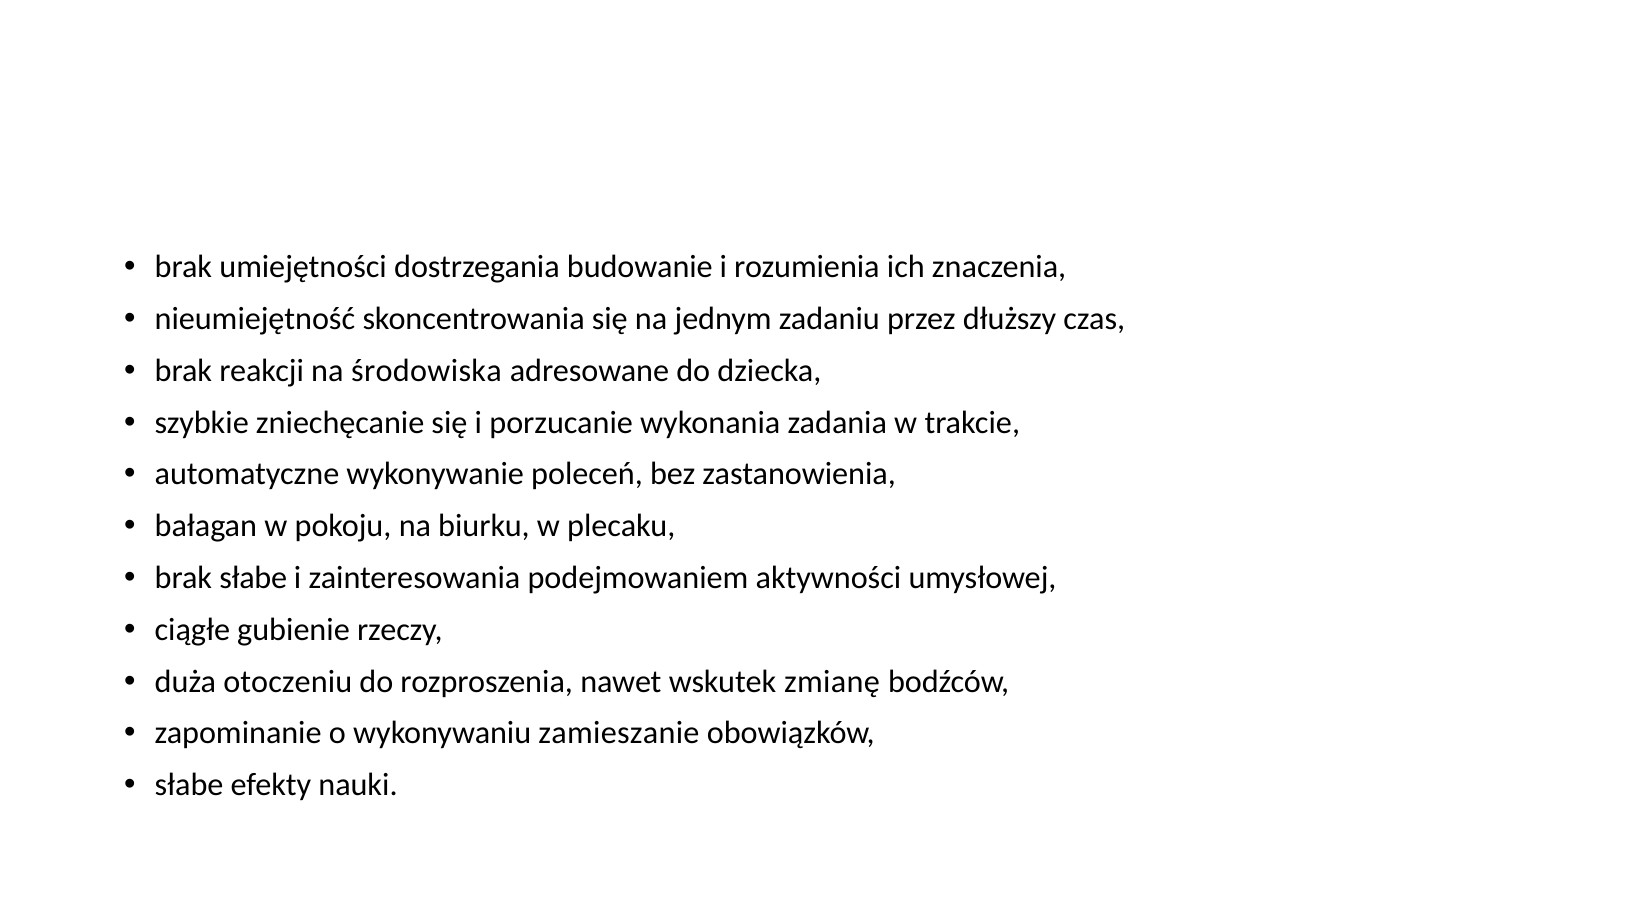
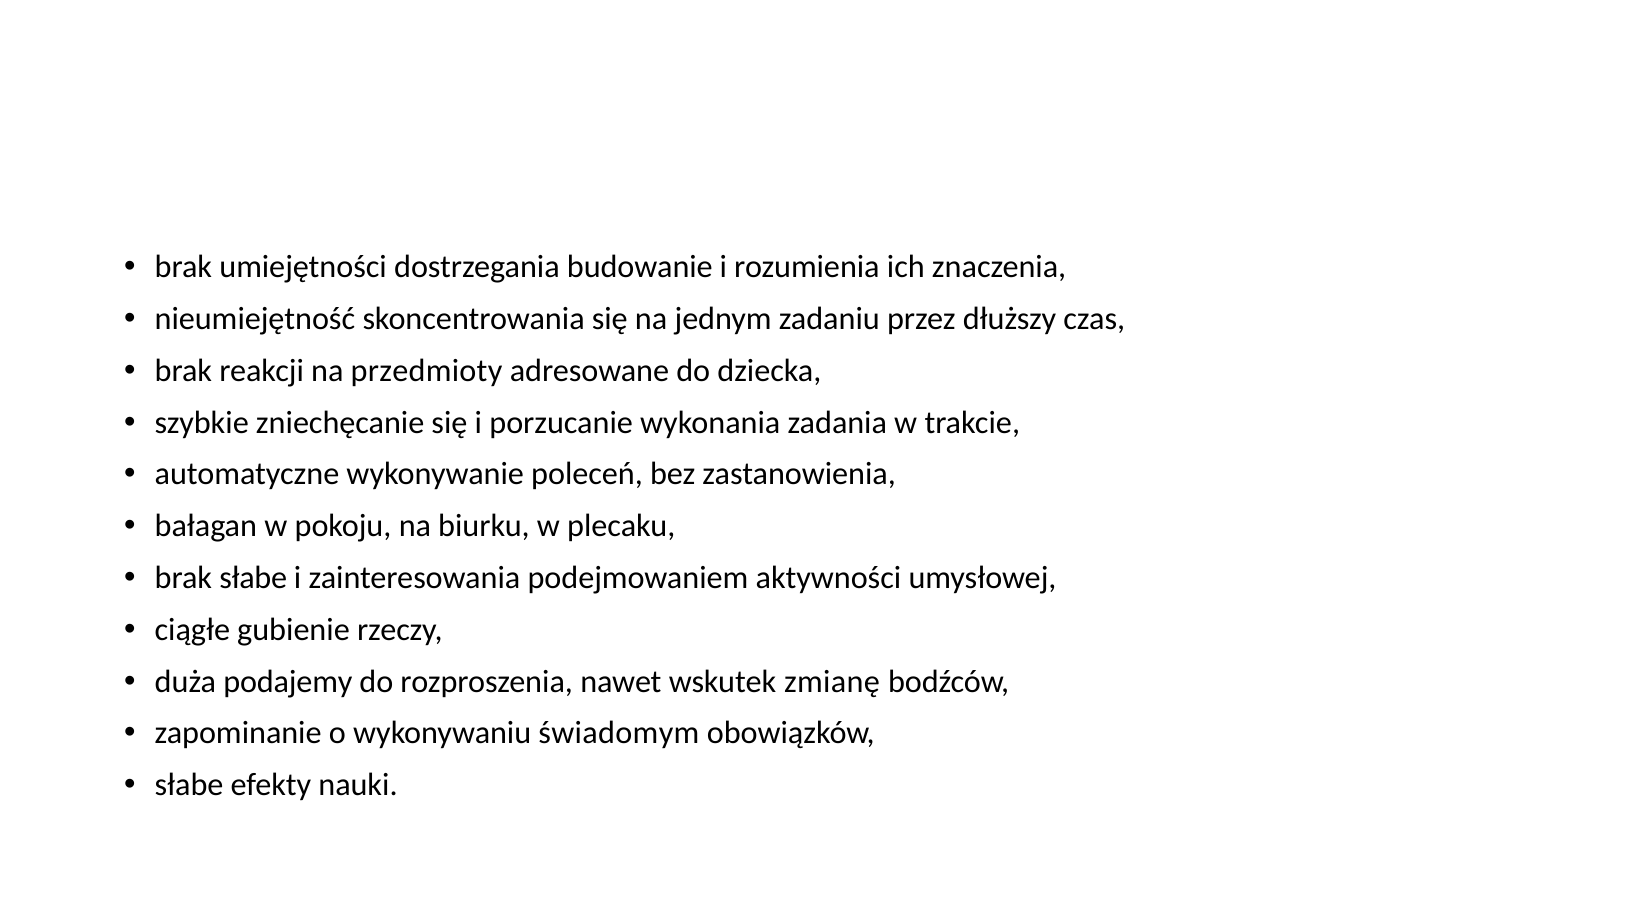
środowiska: środowiska -> przedmioty
otoczeniu: otoczeniu -> podajemy
zamieszanie: zamieszanie -> świadomym
